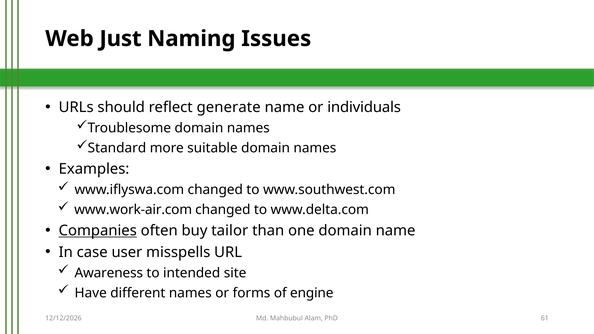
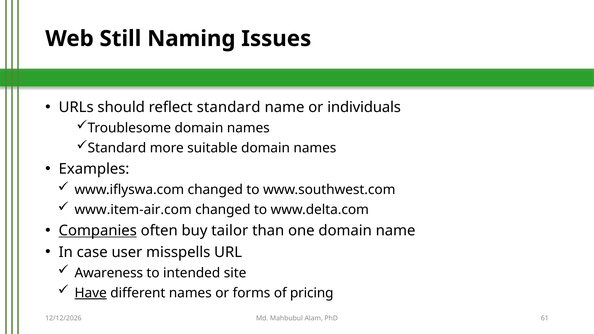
Just: Just -> Still
reflect generate: generate -> standard
www.work-air.com: www.work-air.com -> www.item-air.com
Have underline: none -> present
engine: engine -> pricing
